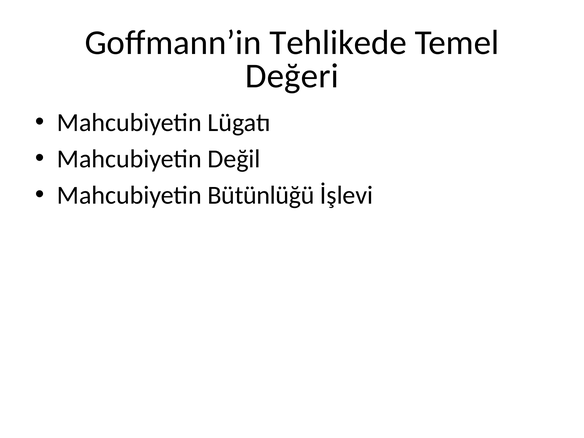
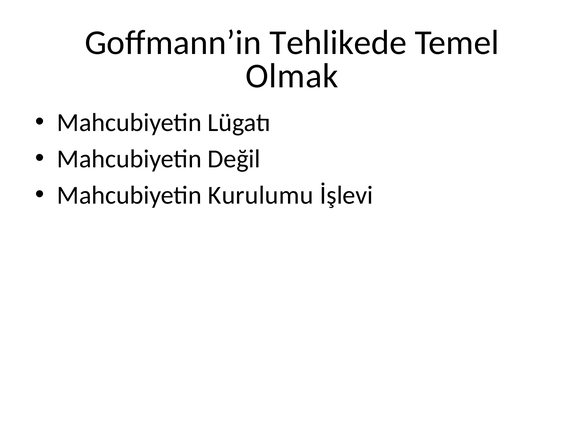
Değeri: Değeri -> Olmak
Bütünlüğü: Bütünlüğü -> Kurulumu
